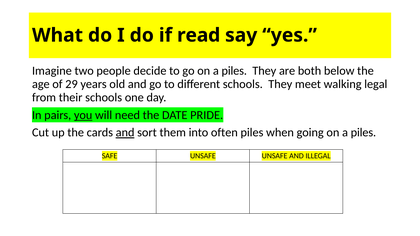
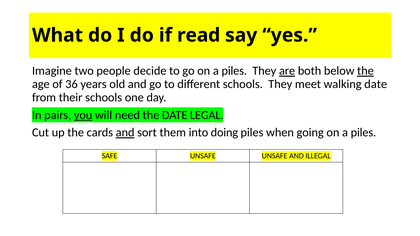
are underline: none -> present
the at (365, 71) underline: none -> present
29: 29 -> 36
walking legal: legal -> date
PRIDE: PRIDE -> LEGAL
often: often -> doing
